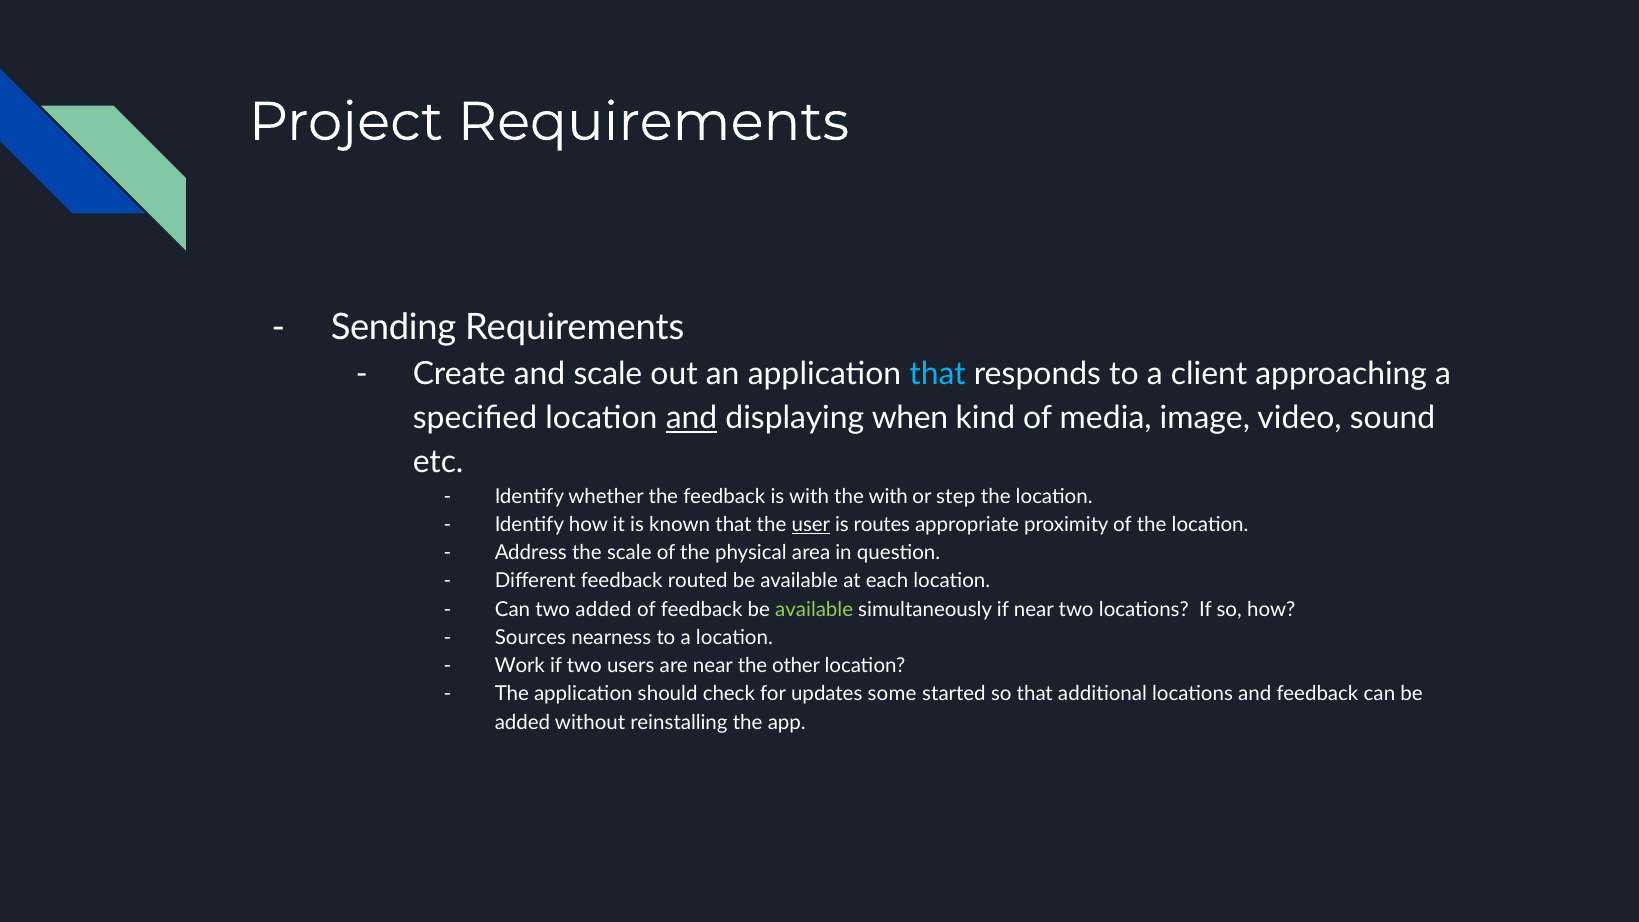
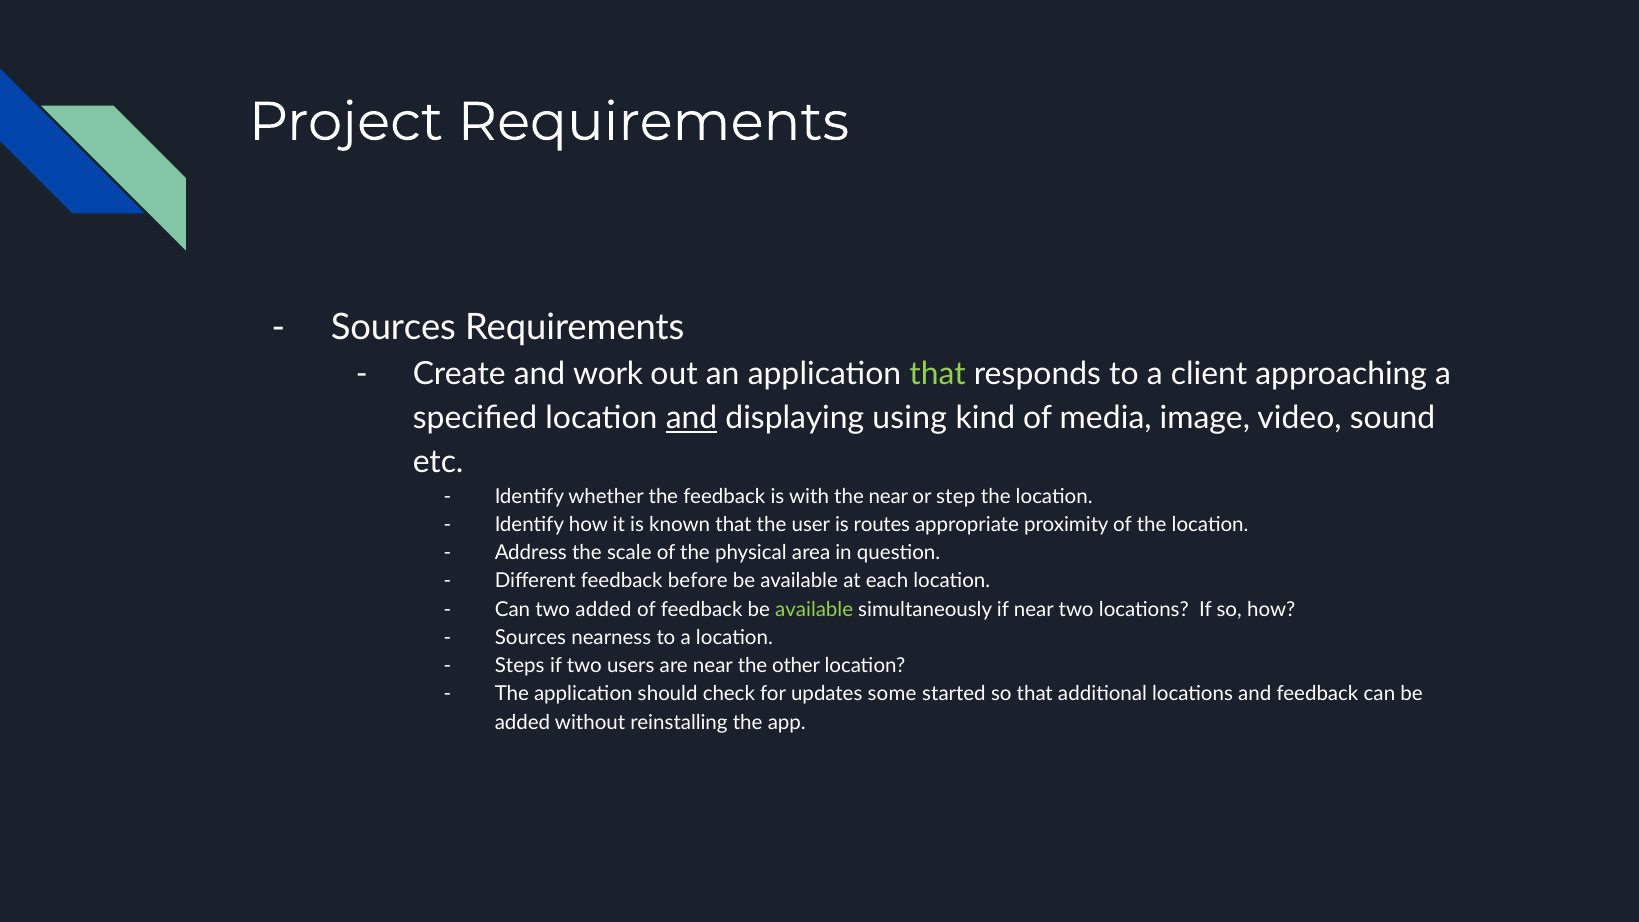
Sending at (393, 328): Sending -> Sources
and scale: scale -> work
that at (938, 374) colour: light blue -> light green
when: when -> using
the with: with -> near
user underline: present -> none
routed: routed -> before
Work: Work -> Steps
